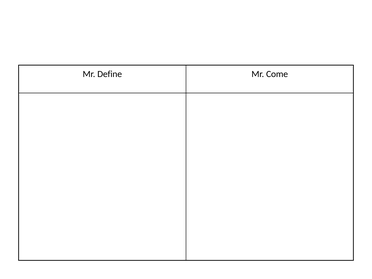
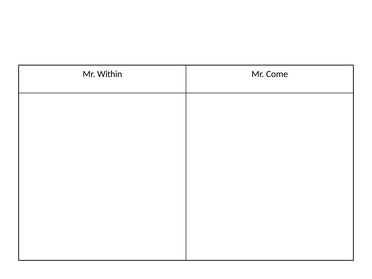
Define: Define -> Within
